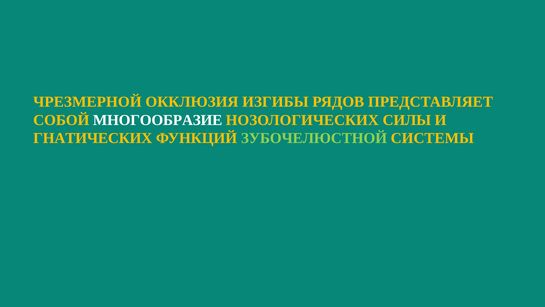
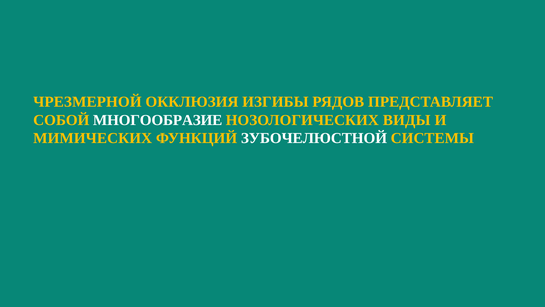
СИЛЫ: СИЛЫ -> ВИДЫ
ГНАТИЧЕСКИХ: ГНАТИЧЕСКИХ -> МИМИЧЕСКИХ
ЗУБОЧЕЛЮСТНОЙ colour: light green -> white
